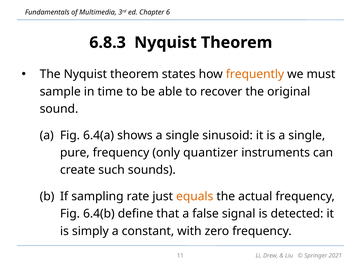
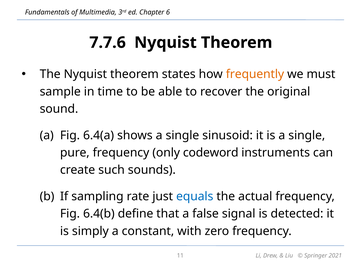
6.8.3: 6.8.3 -> 7.7.6
quantizer: quantizer -> codeword
equals colour: orange -> blue
